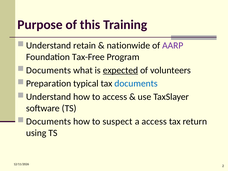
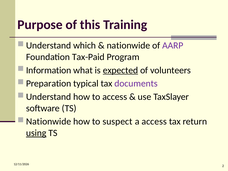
retain: retain -> which
Tax-Free: Tax-Free -> Tax-Paid
Documents at (49, 70): Documents -> Information
documents at (136, 84) colour: blue -> purple
Documents at (49, 122): Documents -> Nationwide
using underline: none -> present
